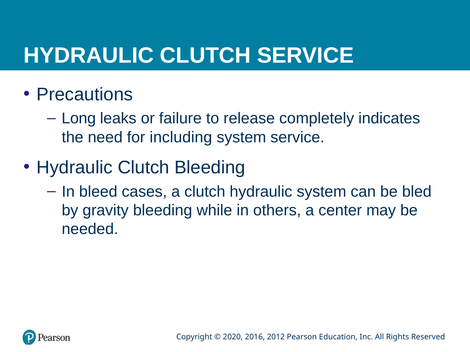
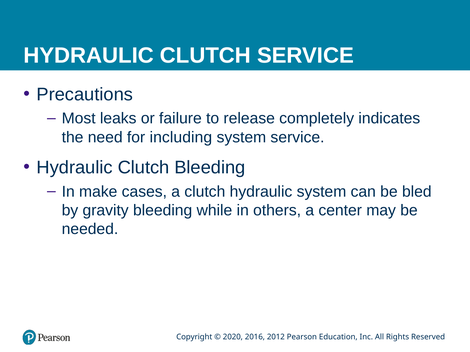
Long: Long -> Most
bleed: bleed -> make
